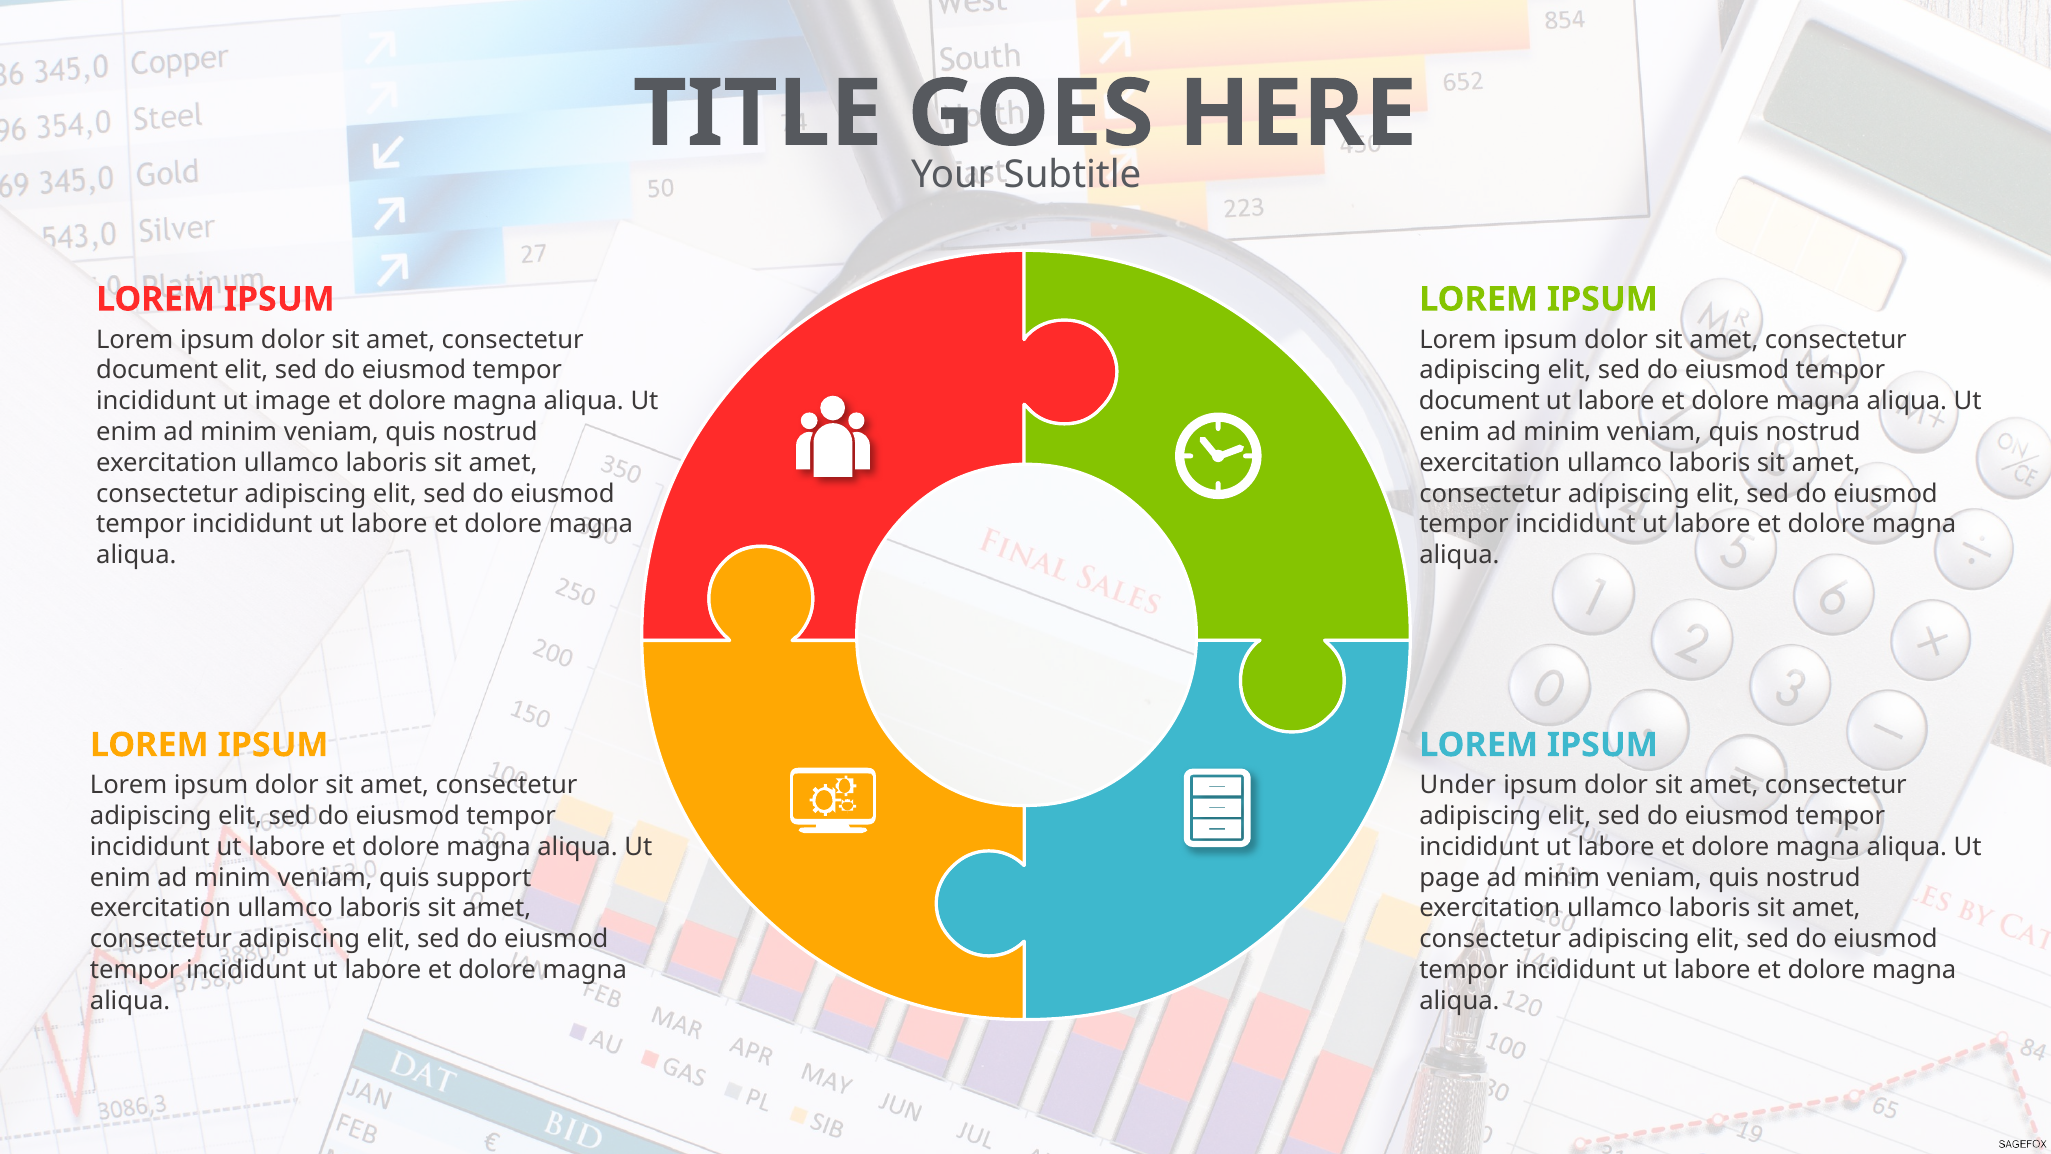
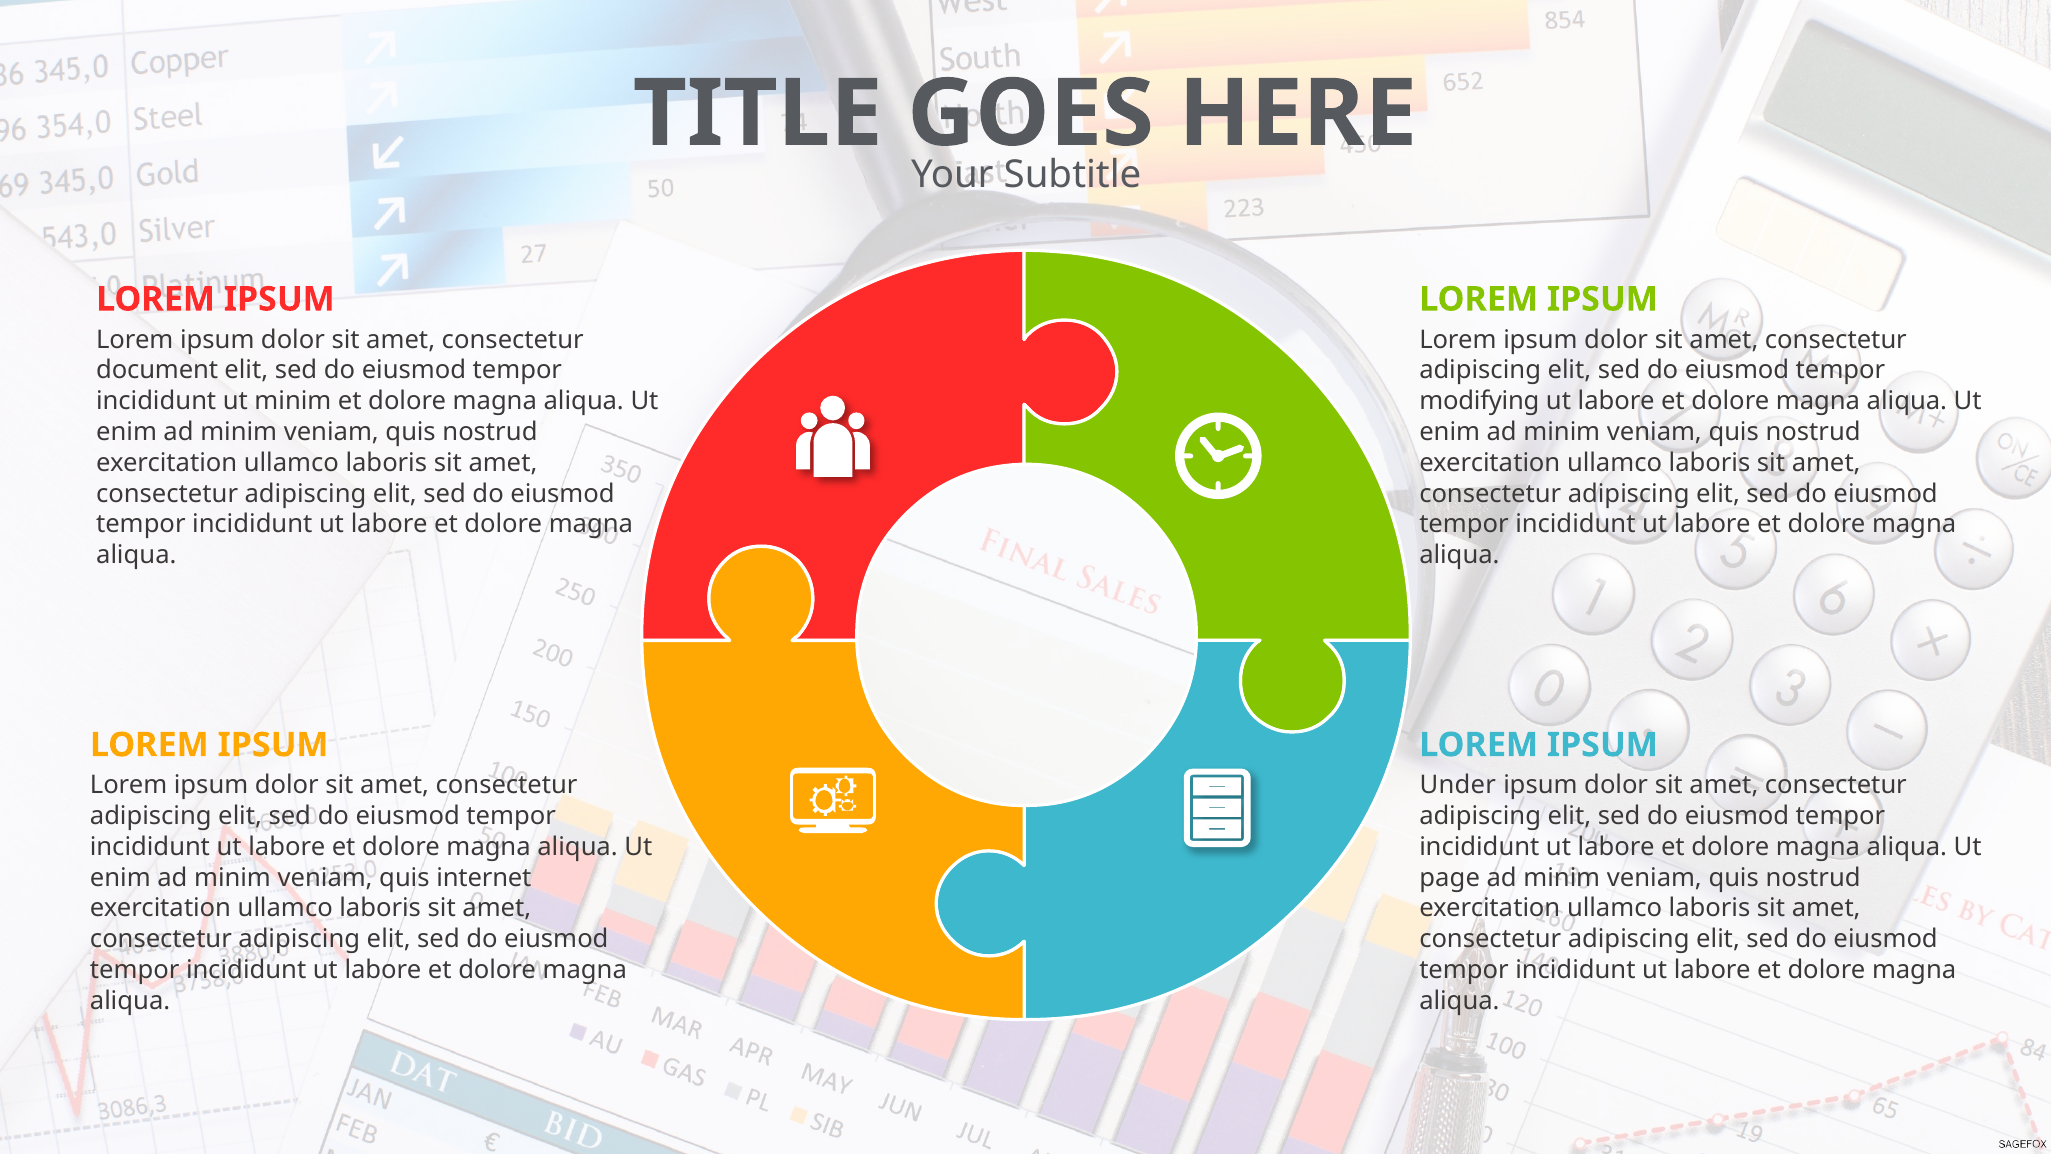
ut image: image -> minim
document at (1479, 401): document -> modifying
support: support -> internet
